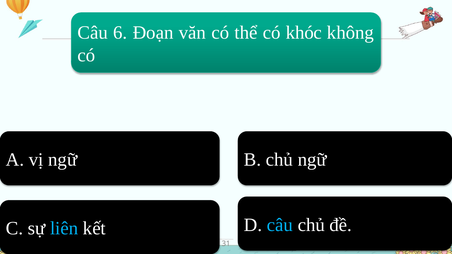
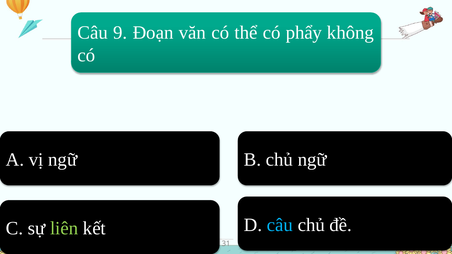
6: 6 -> 9
khóc: khóc -> phẩy
liên colour: light blue -> light green
